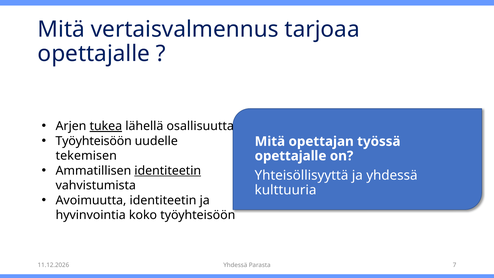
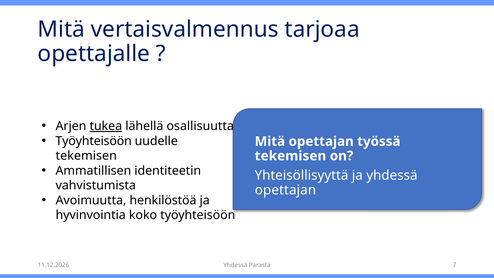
opettajalle at (291, 156): opettajalle -> tekemisen
identiteetin at (168, 171) underline: present -> none
kulttuuria at (286, 190): kulttuuria -> opettajan
Avoimuutta identiteetin: identiteetin -> henkilöstöä
